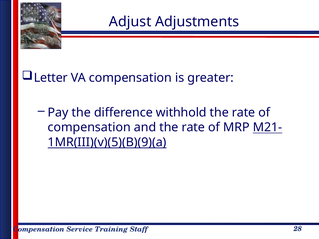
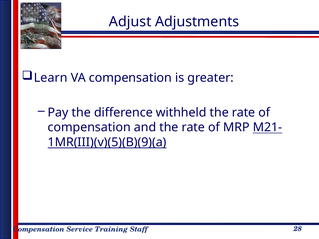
Letter: Letter -> Learn
withhold: withhold -> withheld
